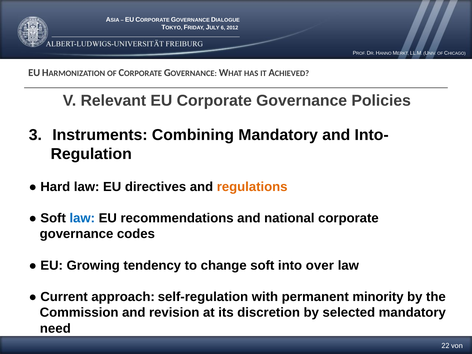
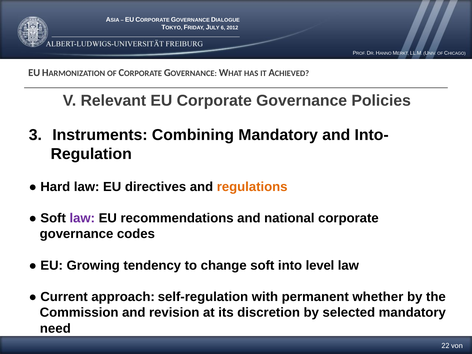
law at (82, 218) colour: blue -> purple
over: over -> level
minority: minority -> whether
